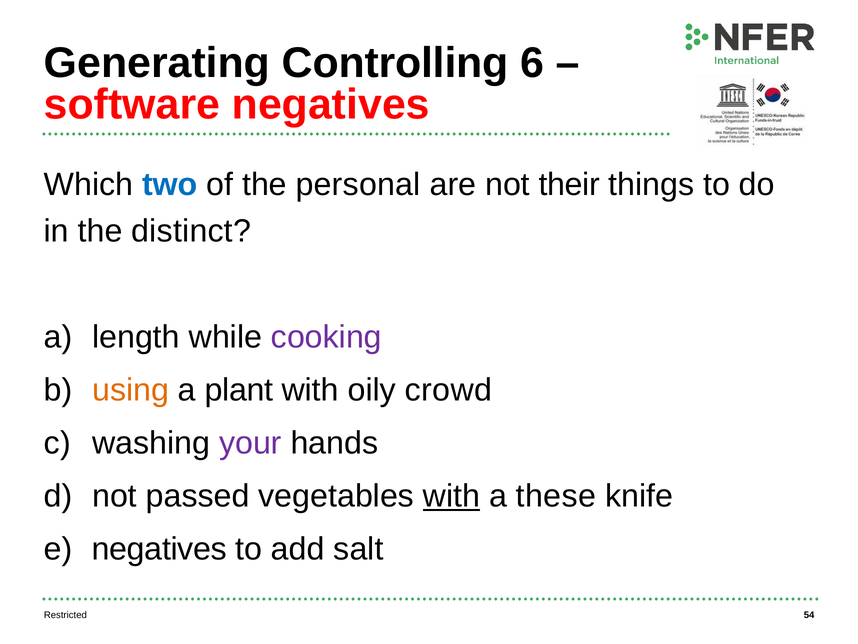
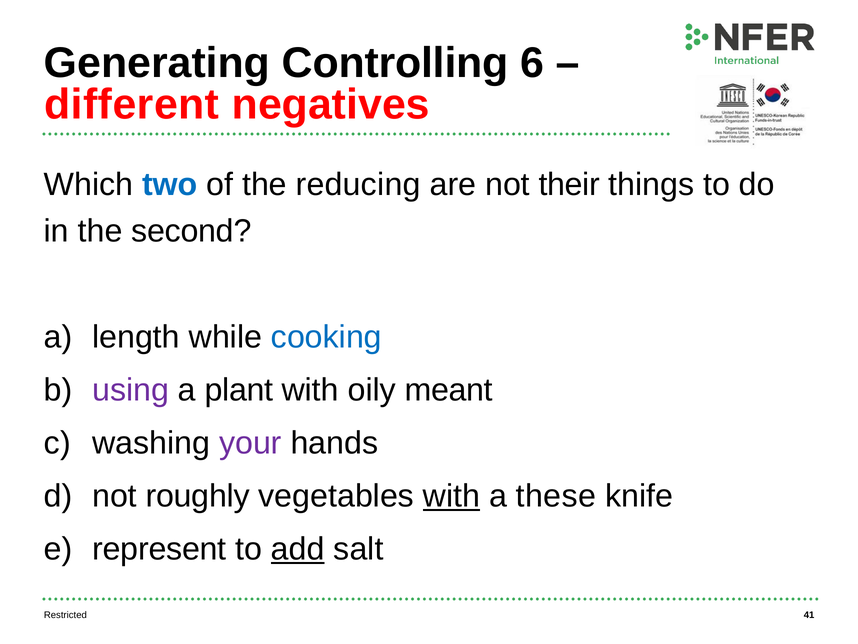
software: software -> different
personal: personal -> reducing
distinct: distinct -> second
cooking colour: purple -> blue
using colour: orange -> purple
crowd: crowd -> meant
passed: passed -> roughly
negatives at (159, 549): negatives -> represent
add underline: none -> present
54: 54 -> 41
